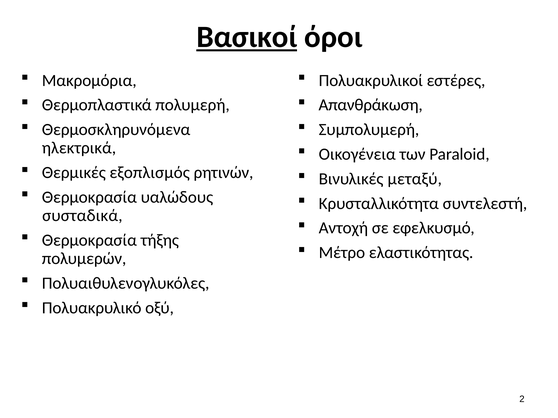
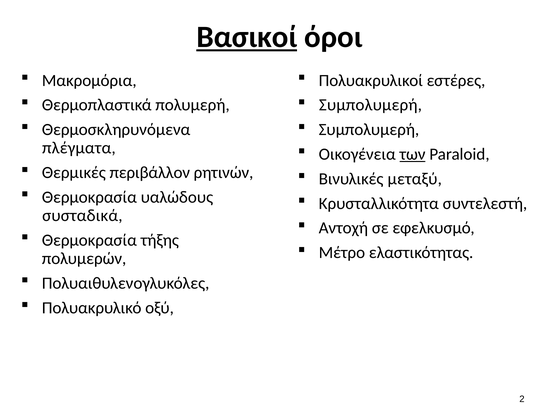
Απανθράκωση at (371, 105): Απανθράκωση -> Συμπολυμερή
ηλεκτρικά: ηλεκτρικά -> πλέγματα
των underline: none -> present
εξοπλισμός: εξοπλισμός -> περιβάλλον
